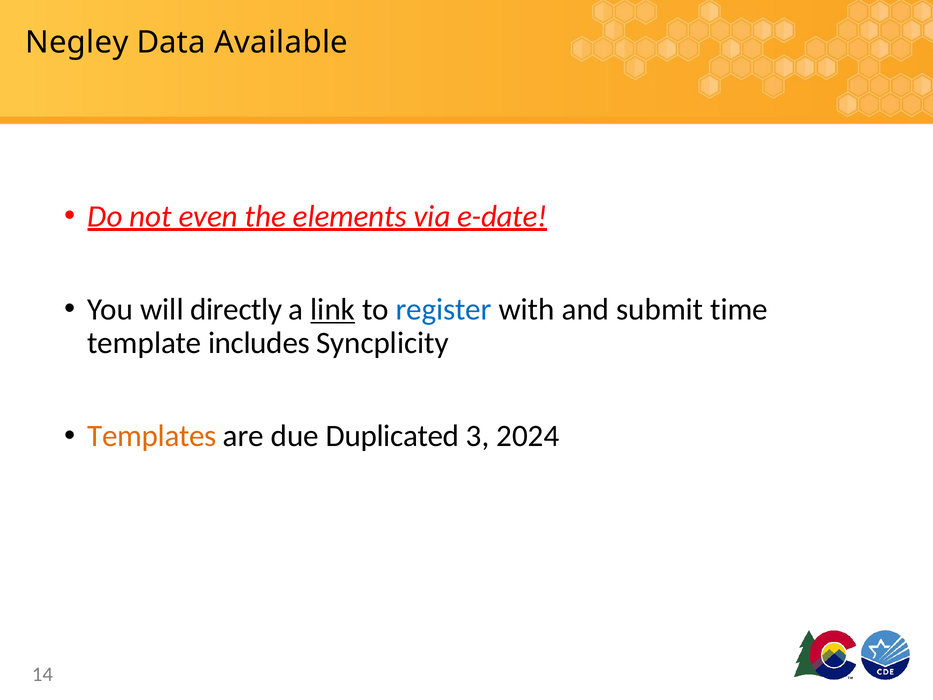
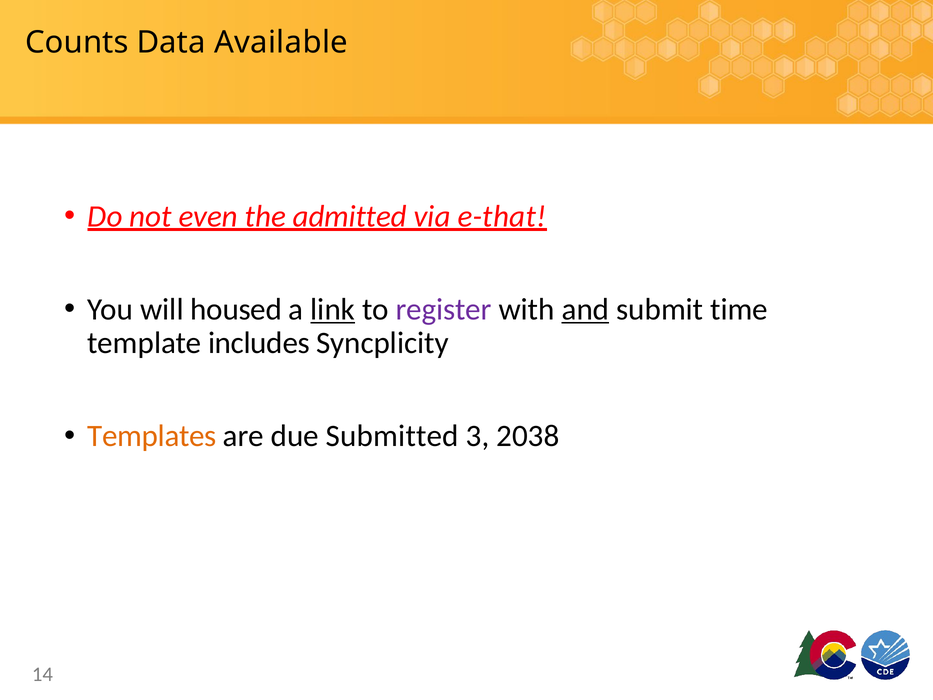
Negley: Negley -> Counts
elements: elements -> admitted
e-date: e-date -> e-that
directly: directly -> housed
register colour: blue -> purple
and underline: none -> present
Duplicated: Duplicated -> Submitted
2024: 2024 -> 2038
